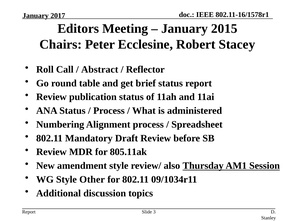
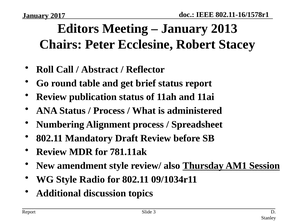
2015: 2015 -> 2013
805.11ak: 805.11ak -> 781.11ak
Other: Other -> Radio
